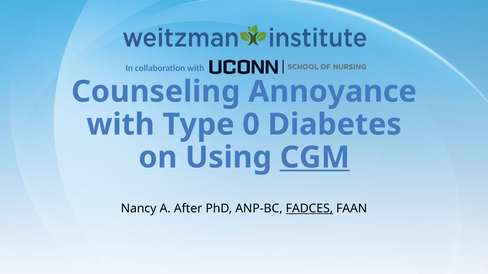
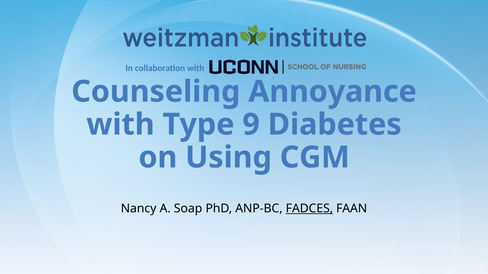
0: 0 -> 9
CGM underline: present -> none
After: After -> Soap
